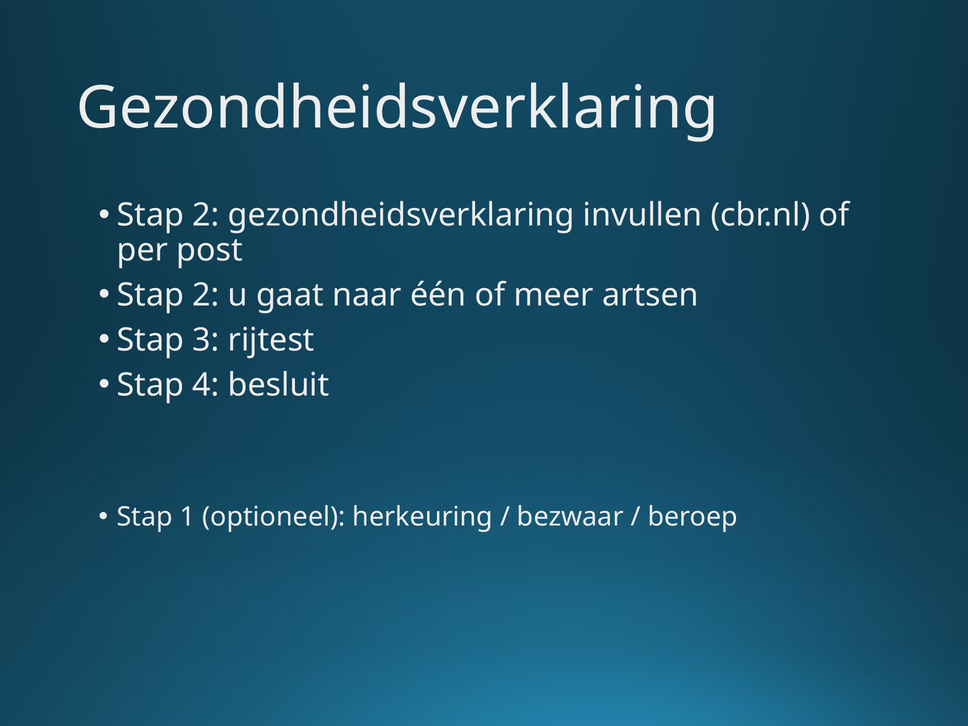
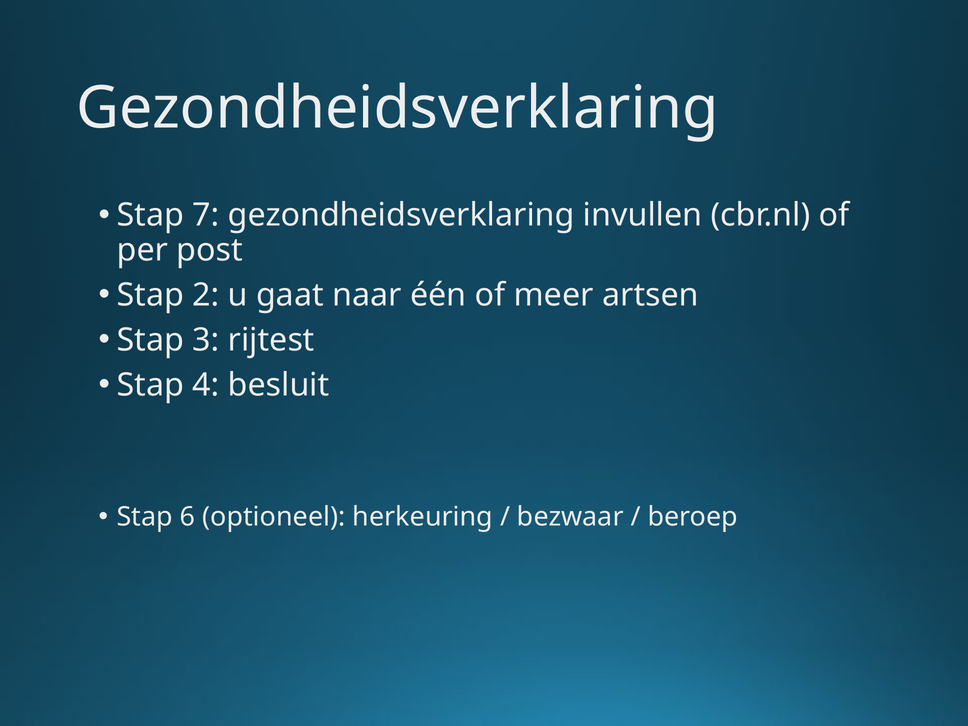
2 at (206, 215): 2 -> 7
1: 1 -> 6
